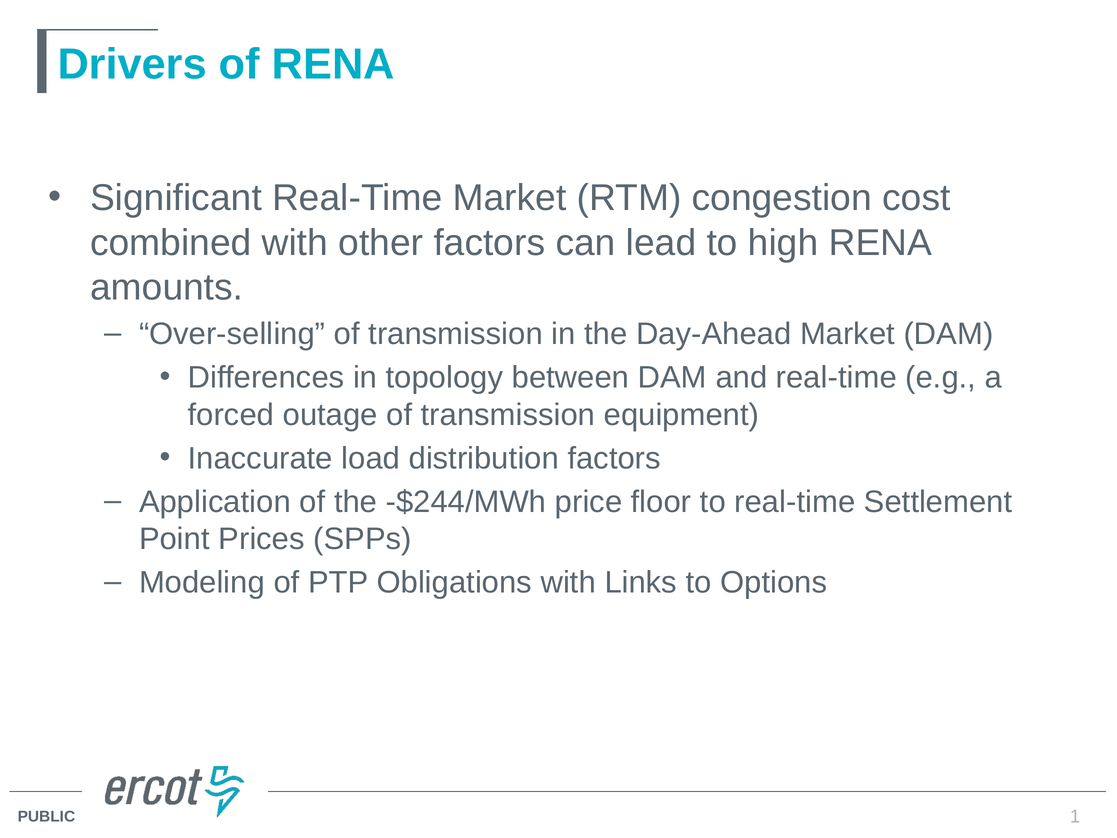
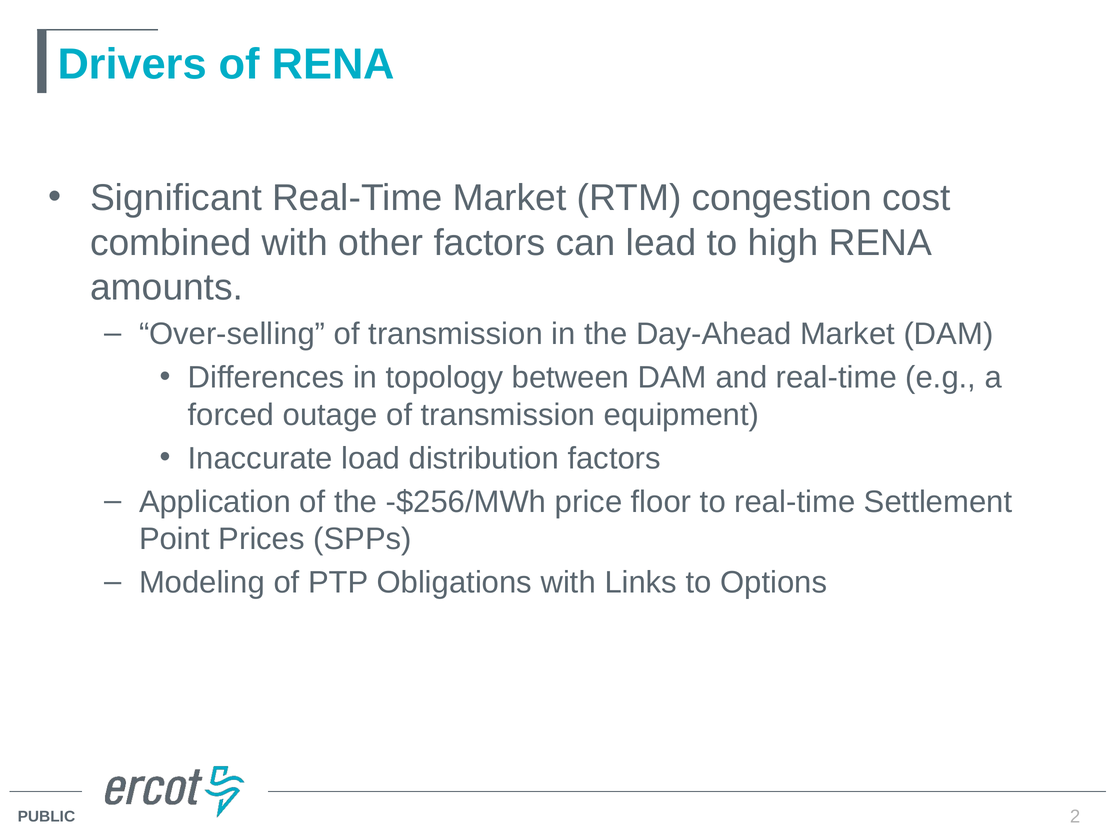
-$244/MWh: -$244/MWh -> -$256/MWh
1: 1 -> 2
